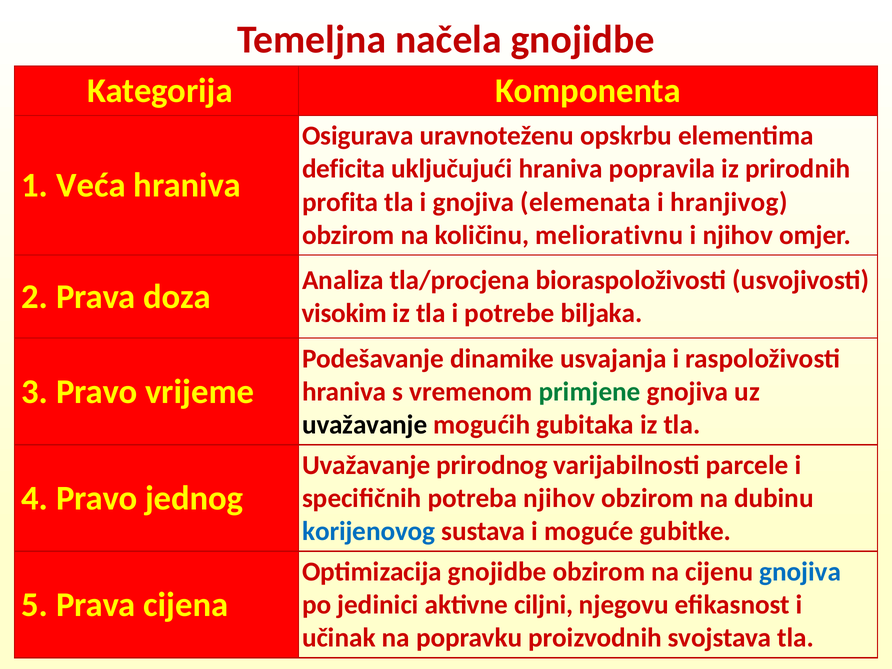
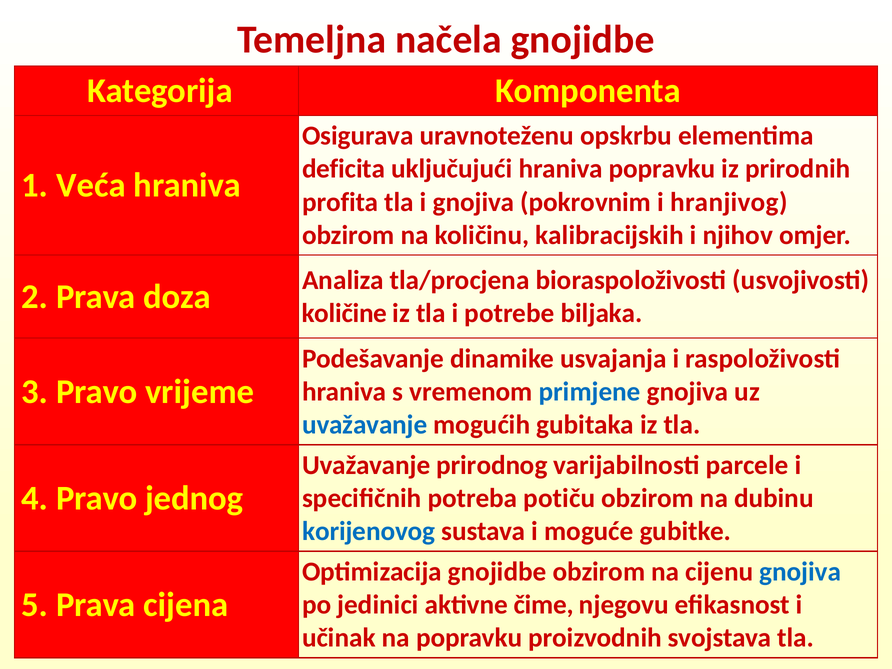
hraniva popravila: popravila -> popravku
elemenata: elemenata -> pokrovnim
meliorativnu: meliorativnu -> kalibracijskih
visokim: visokim -> količine
primjene colour: green -> blue
uvažavanje at (365, 425) colour: black -> blue
potreba njihov: njihov -> potiču
ciljni: ciljni -> čime
